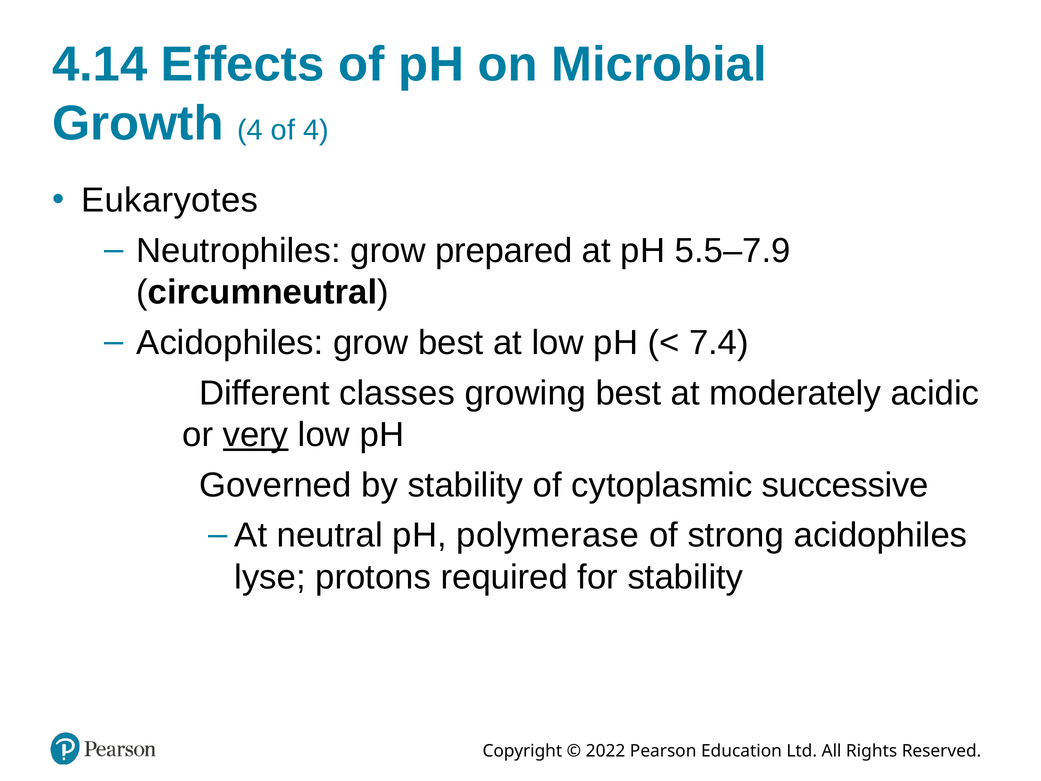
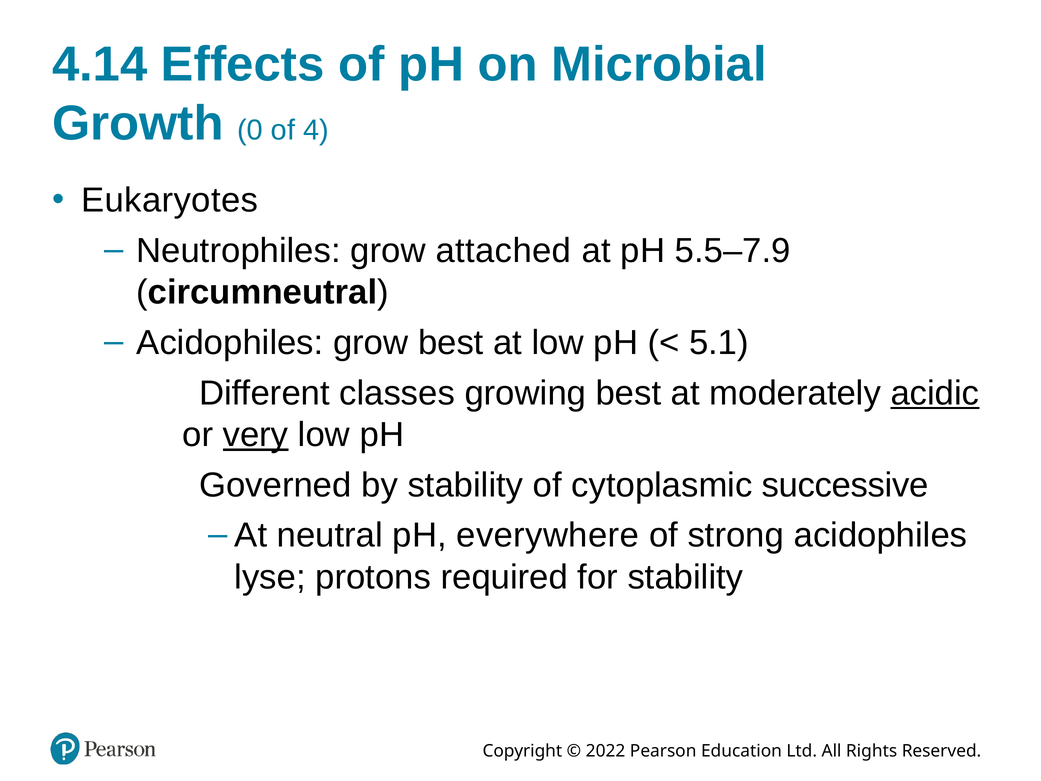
Growth 4: 4 -> 0
prepared: prepared -> attached
7.4: 7.4 -> 5.1
acidic underline: none -> present
polymerase: polymerase -> everywhere
